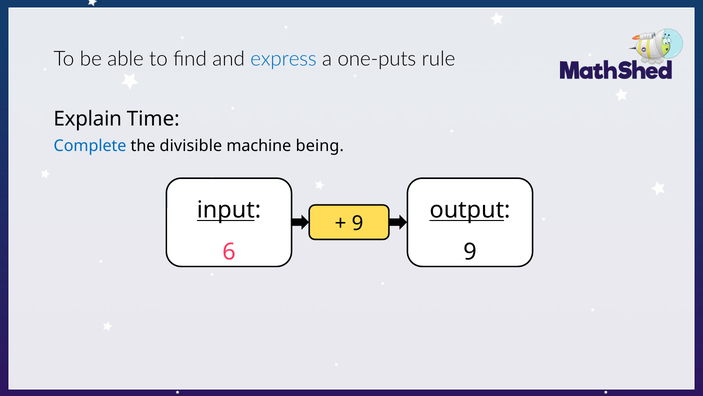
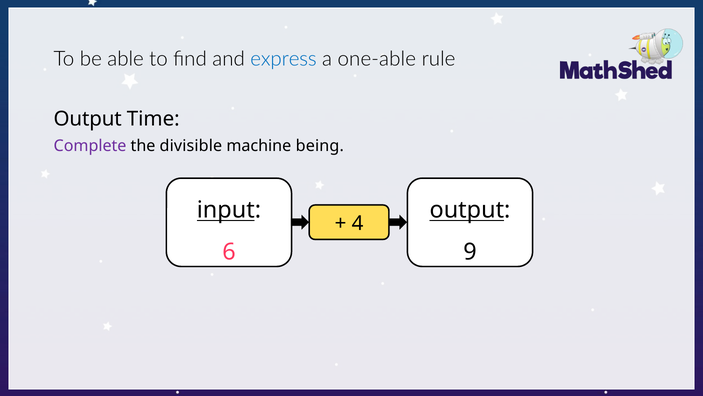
one-puts: one-puts -> one-able
Explain at (88, 119): Explain -> Output
Complete colour: blue -> purple
9 at (358, 223): 9 -> 4
